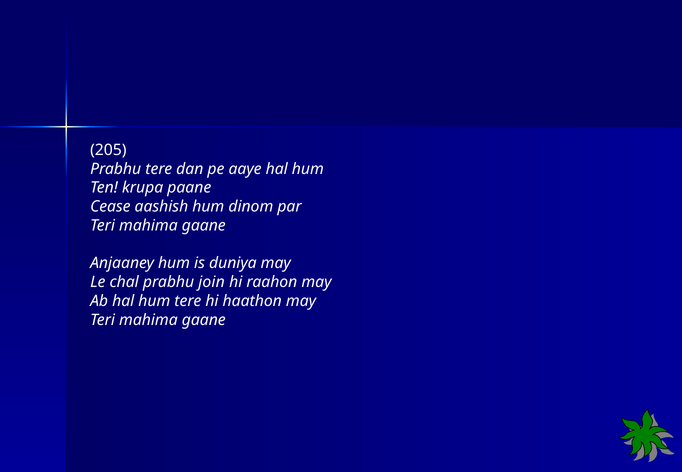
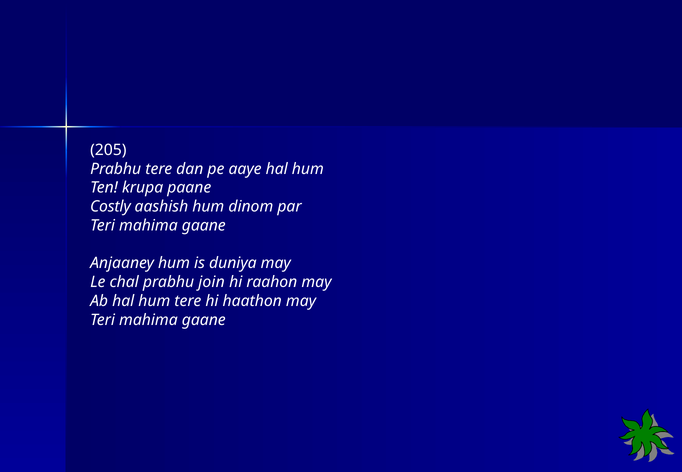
Cease: Cease -> Costly
